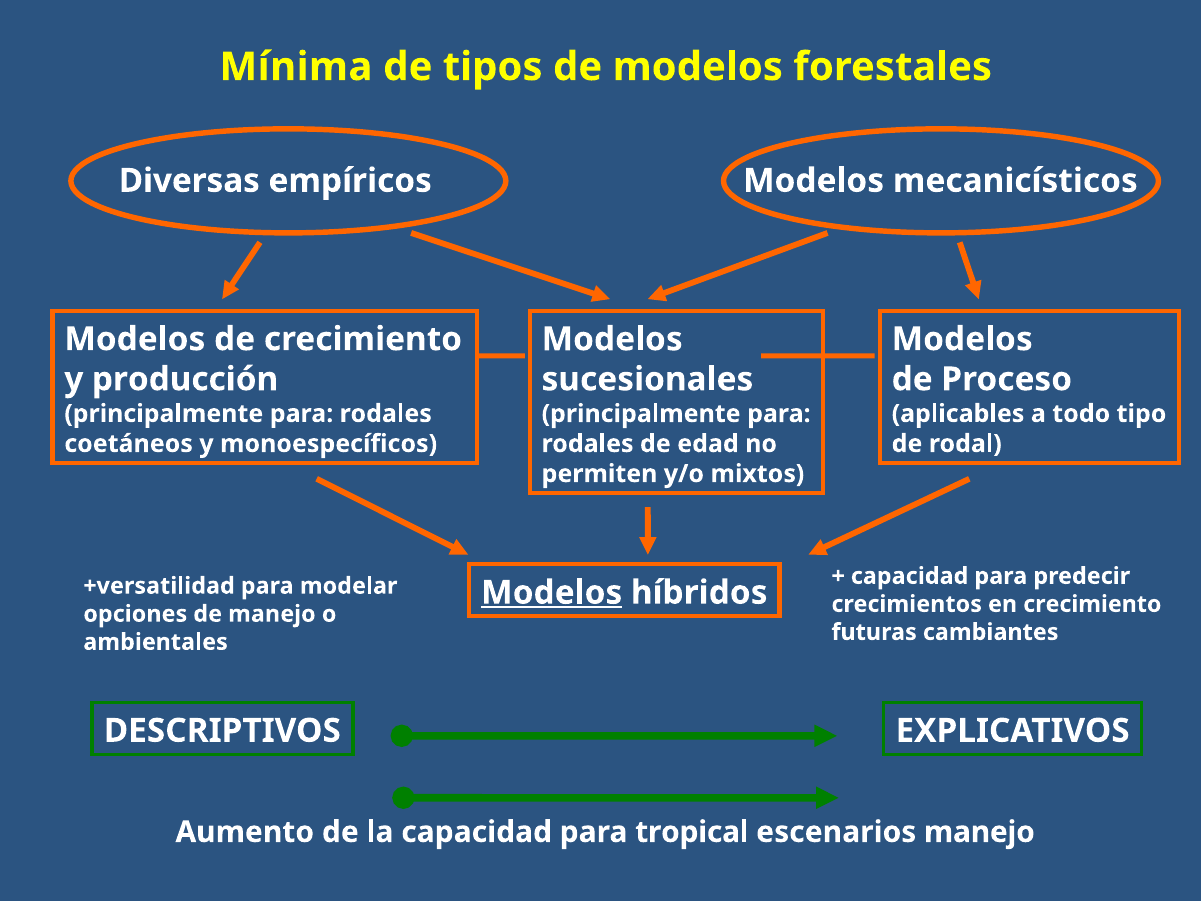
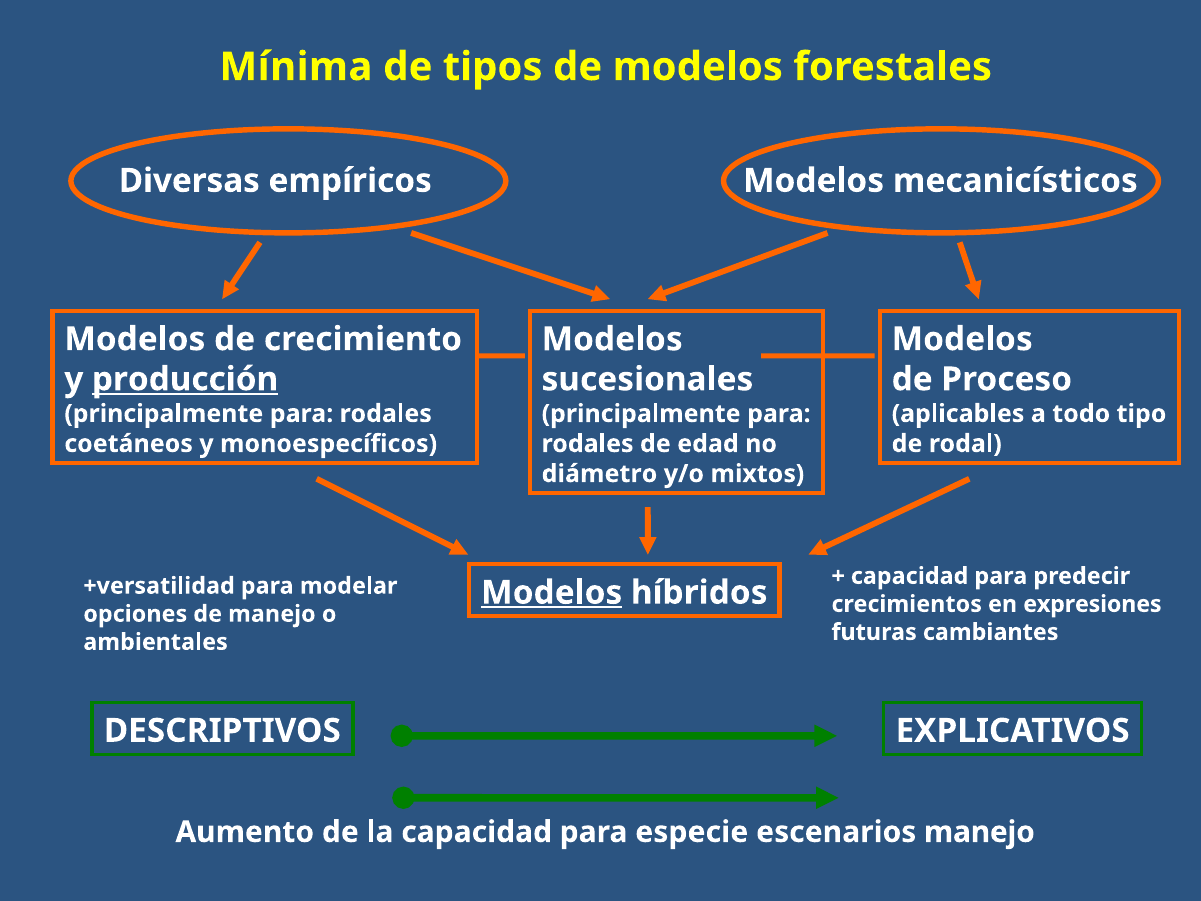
producción underline: none -> present
permiten: permiten -> diámetro
en crecimiento: crecimiento -> expresiones
tropical: tropical -> especie
